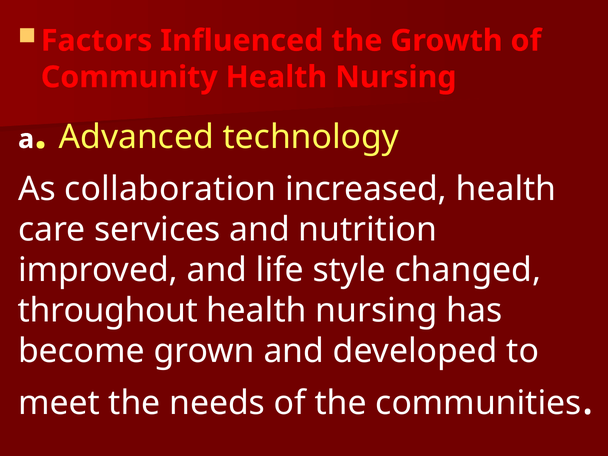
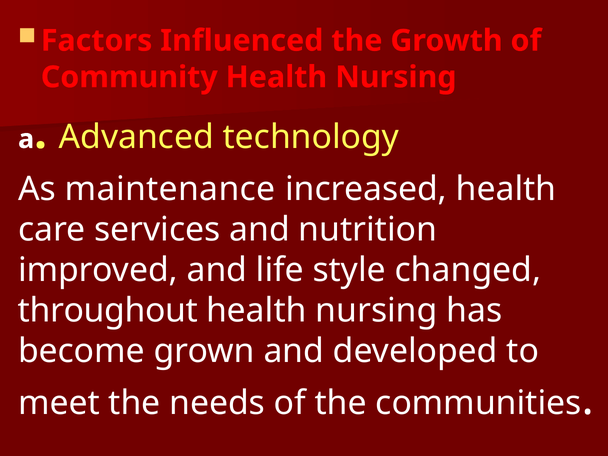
collaboration: collaboration -> maintenance
